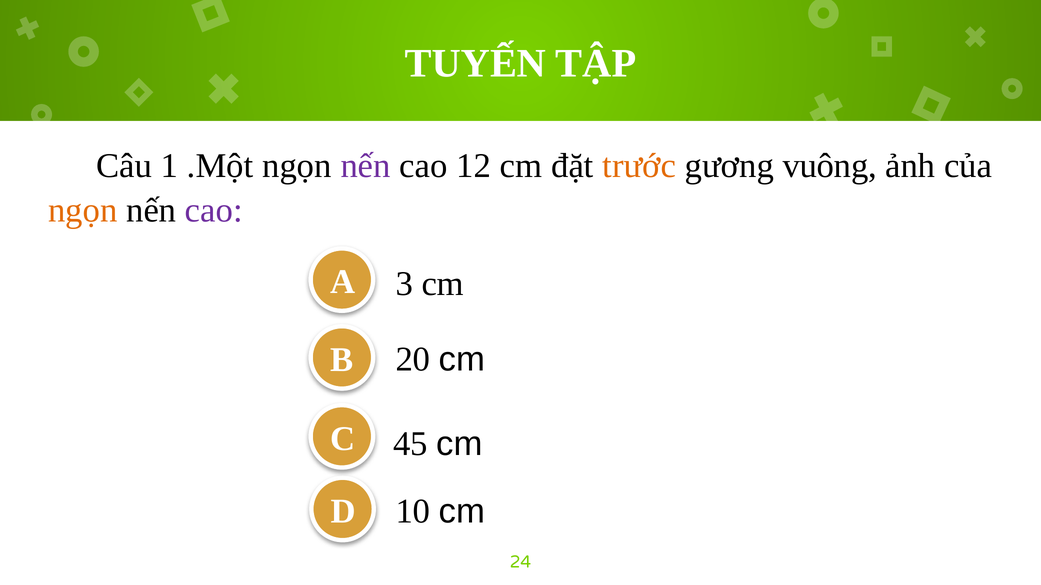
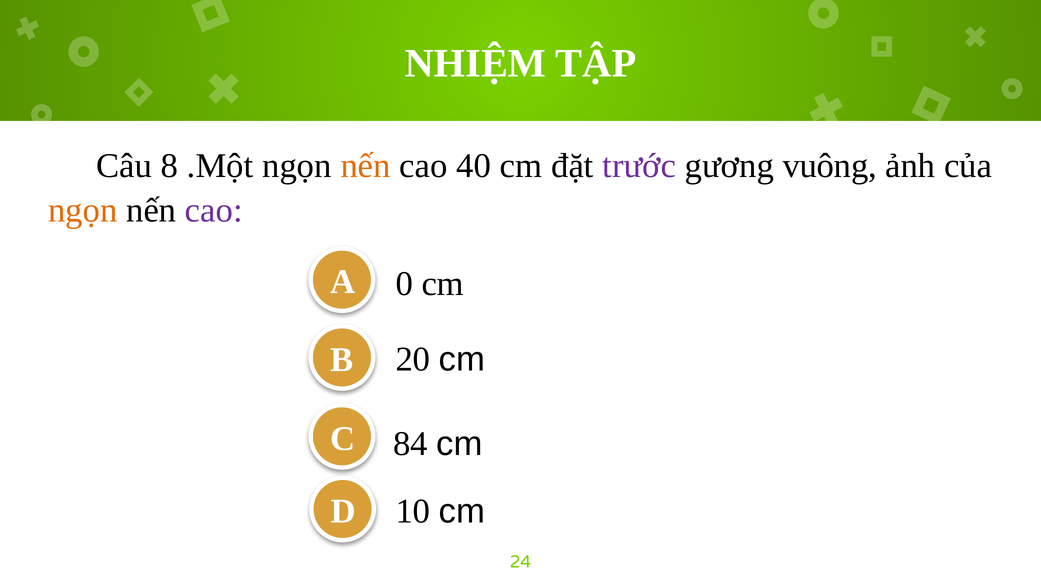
TUYẾN: TUYẾN -> NHIỆM
1: 1 -> 8
nến at (366, 166) colour: purple -> orange
12: 12 -> 40
trước colour: orange -> purple
3: 3 -> 0
45: 45 -> 84
